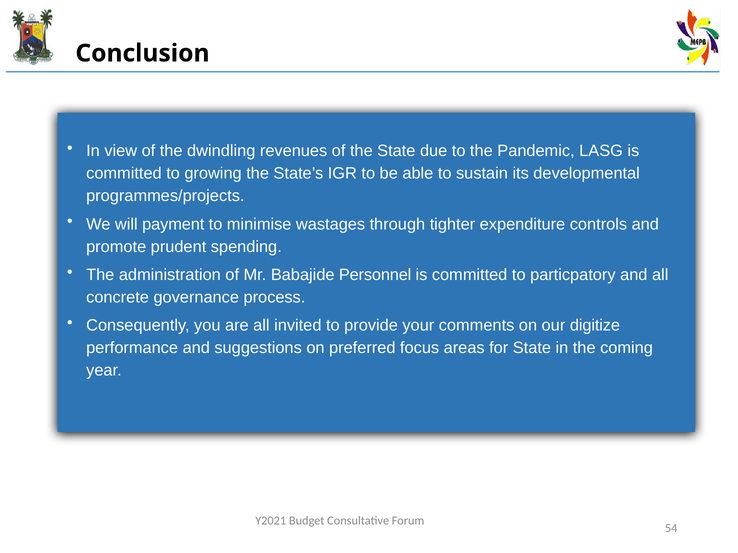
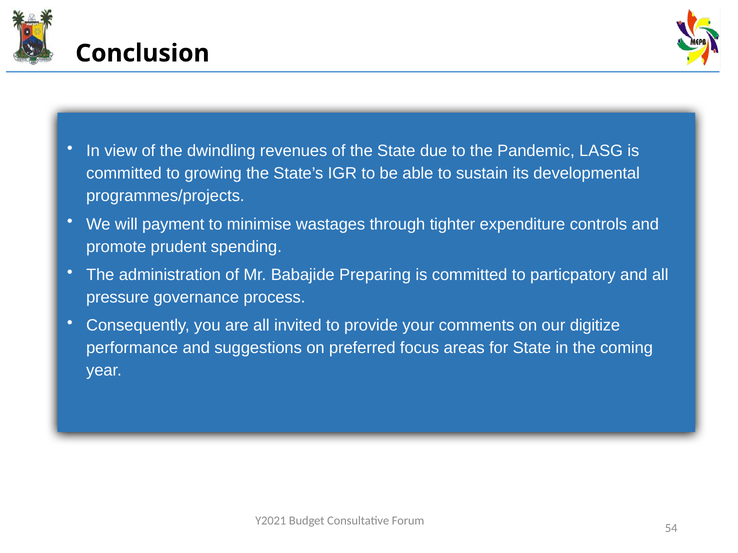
Personnel: Personnel -> Preparing
concrete: concrete -> pressure
